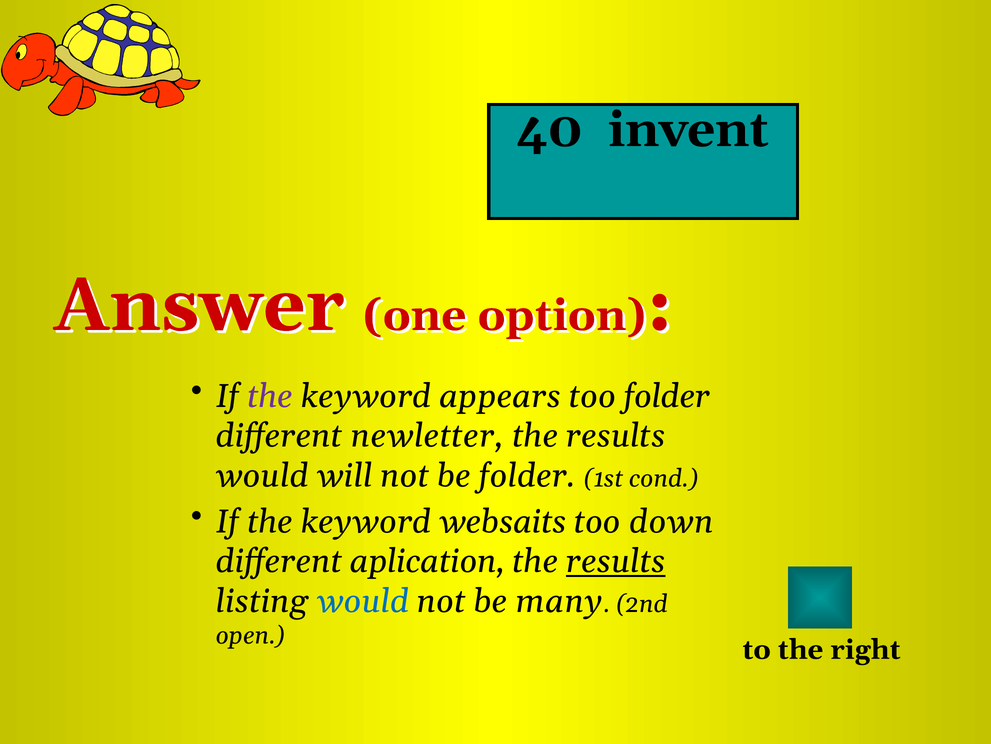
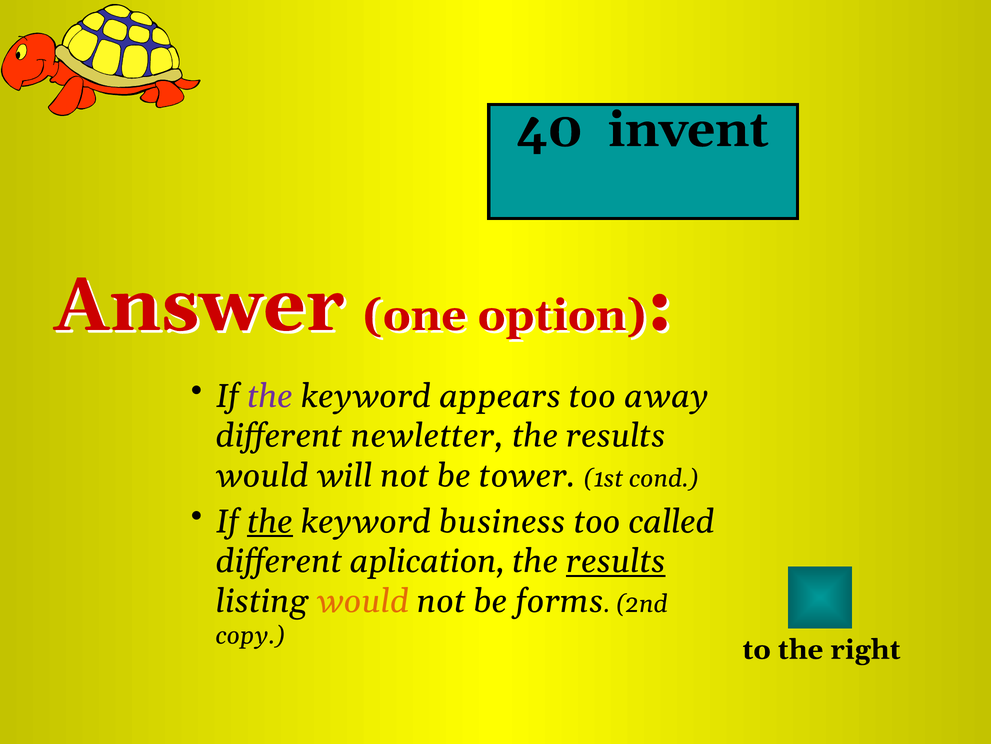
too folder: folder -> away
be folder: folder -> tower
the at (270, 521) underline: none -> present
websaits: websaits -> business
down: down -> called
would at (363, 601) colour: blue -> orange
many: many -> forms
open: open -> copy
